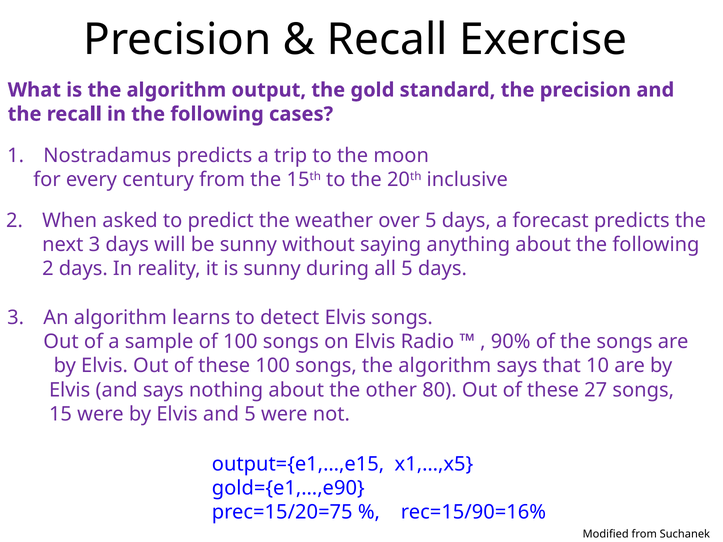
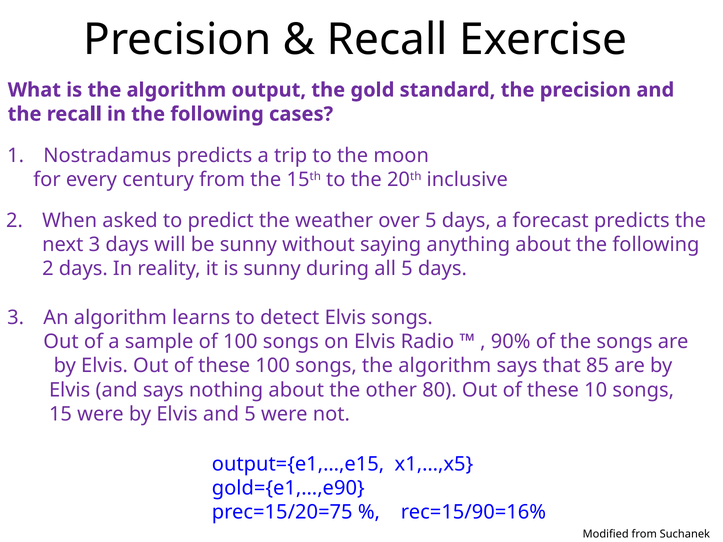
10: 10 -> 85
27: 27 -> 10
